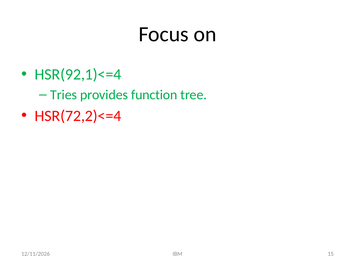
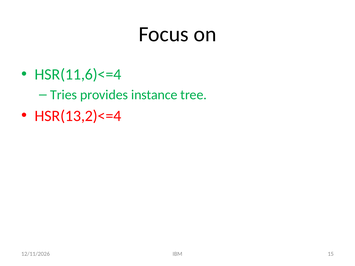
HSR(92,1)<=4: HSR(92,1)<=4 -> HSR(11,6)<=4
function: function -> instance
HSR(72,2)<=4: HSR(72,2)<=4 -> HSR(13,2)<=4
